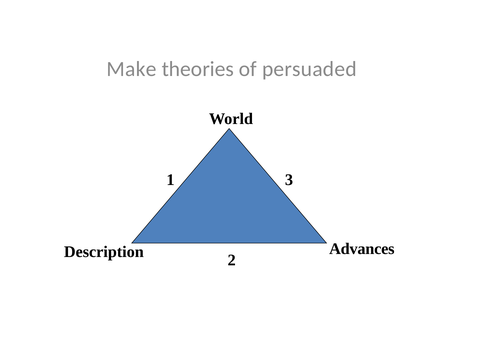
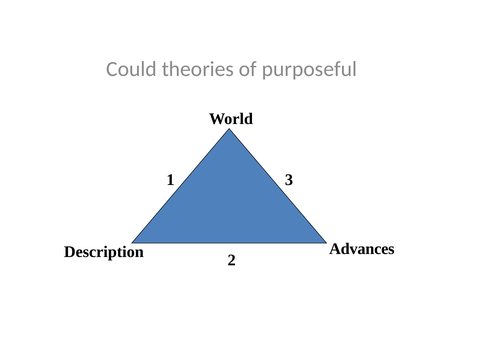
Make: Make -> Could
persuaded: persuaded -> purposeful
